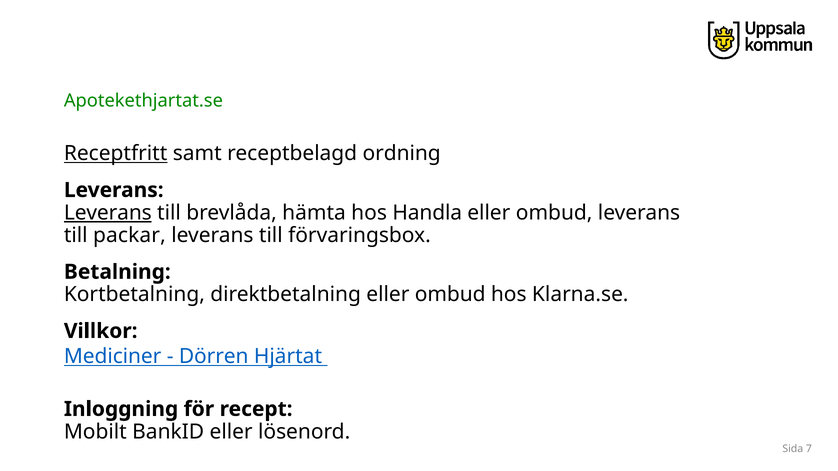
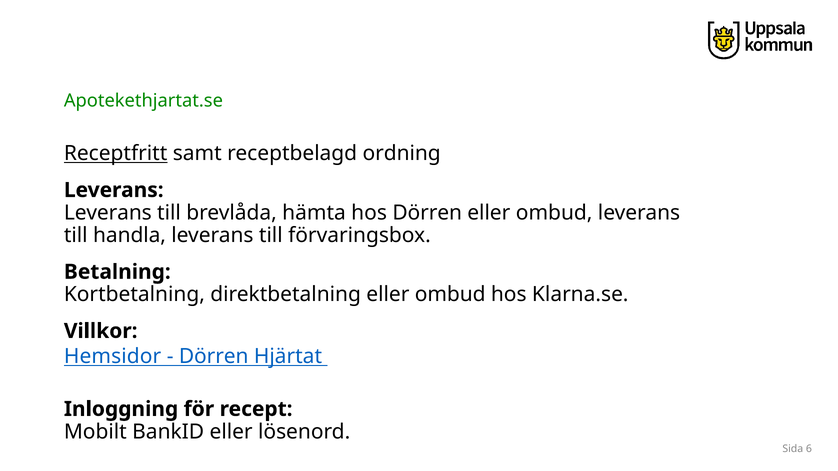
Leverans at (108, 213) underline: present -> none
hos Handla: Handla -> Dörren
packar: packar -> handla
Mediciner: Mediciner -> Hemsidor
7: 7 -> 6
